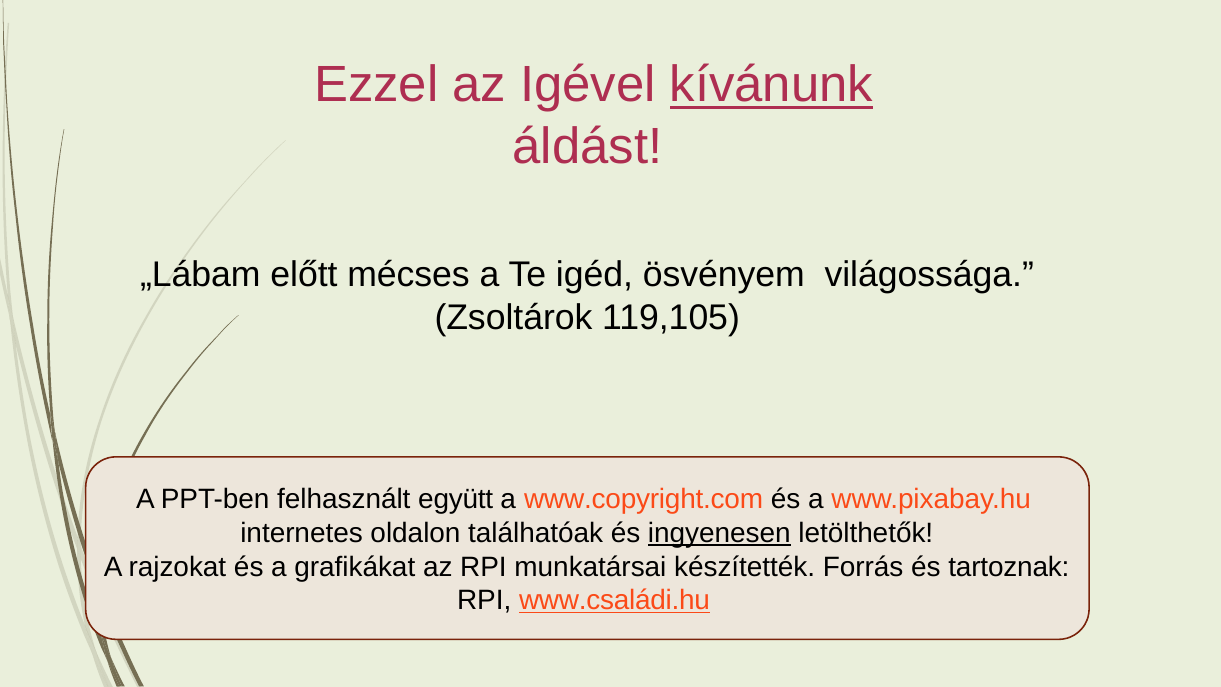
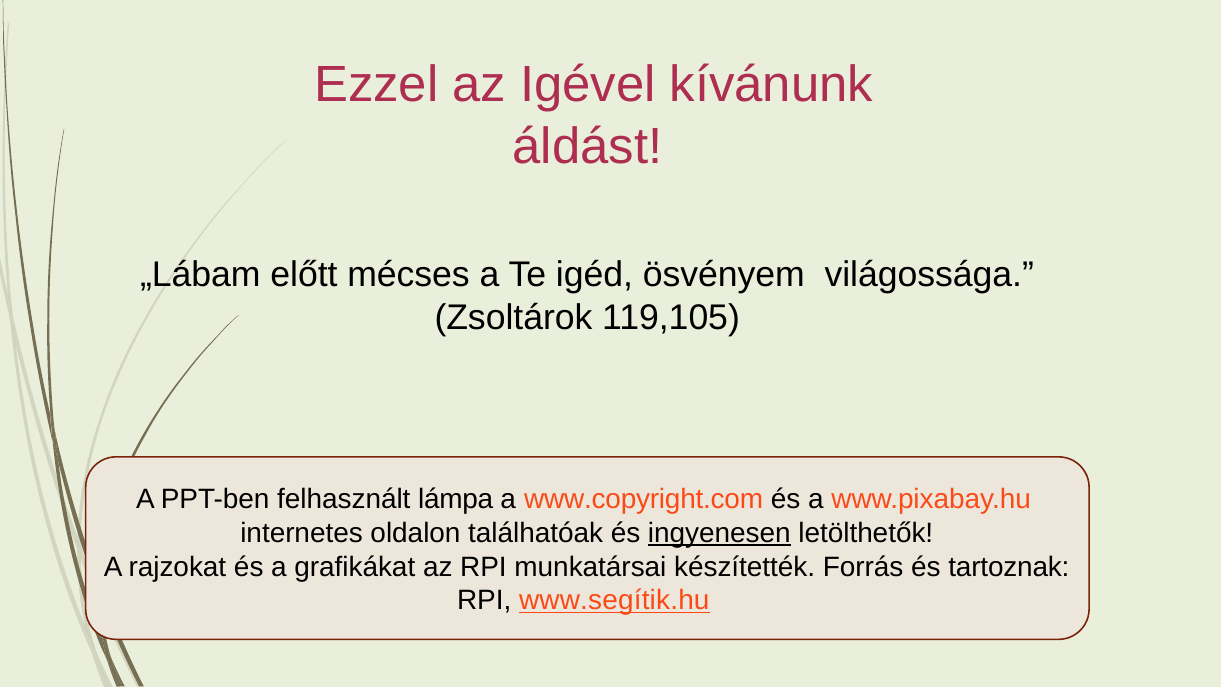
kívánunk underline: present -> none
együtt: együtt -> lámpa
www.családi.hu: www.családi.hu -> www.segítik.hu
